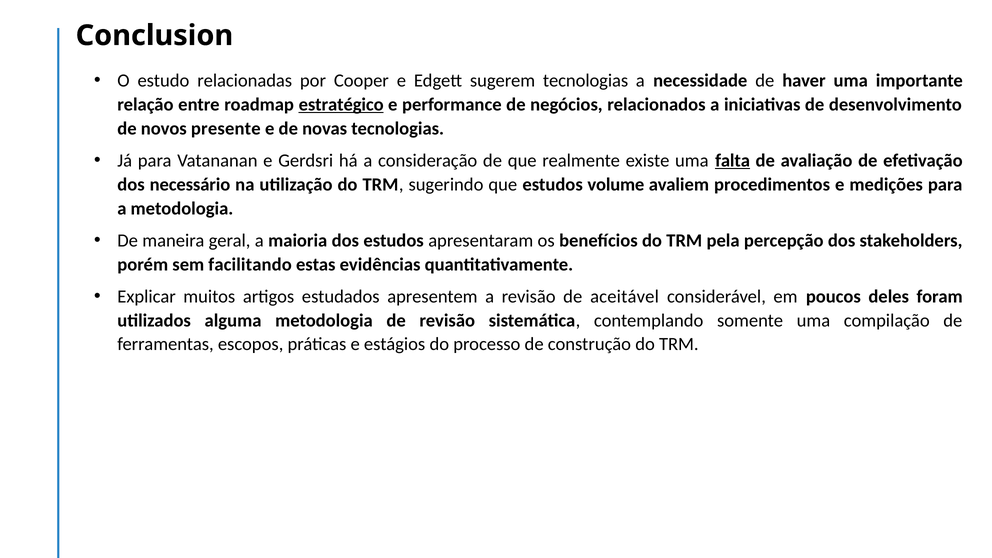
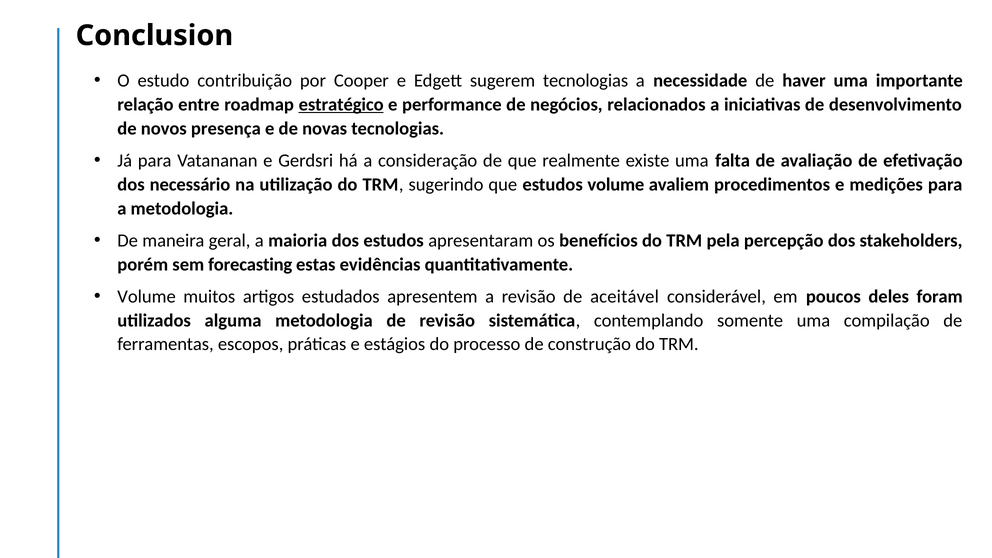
relacionadas: relacionadas -> contribuição
presente: presente -> presença
falta underline: present -> none
facilitando: facilitando -> forecasting
Explicar at (147, 297): Explicar -> Volume
